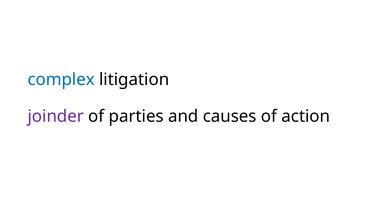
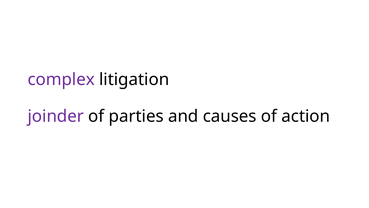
complex colour: blue -> purple
